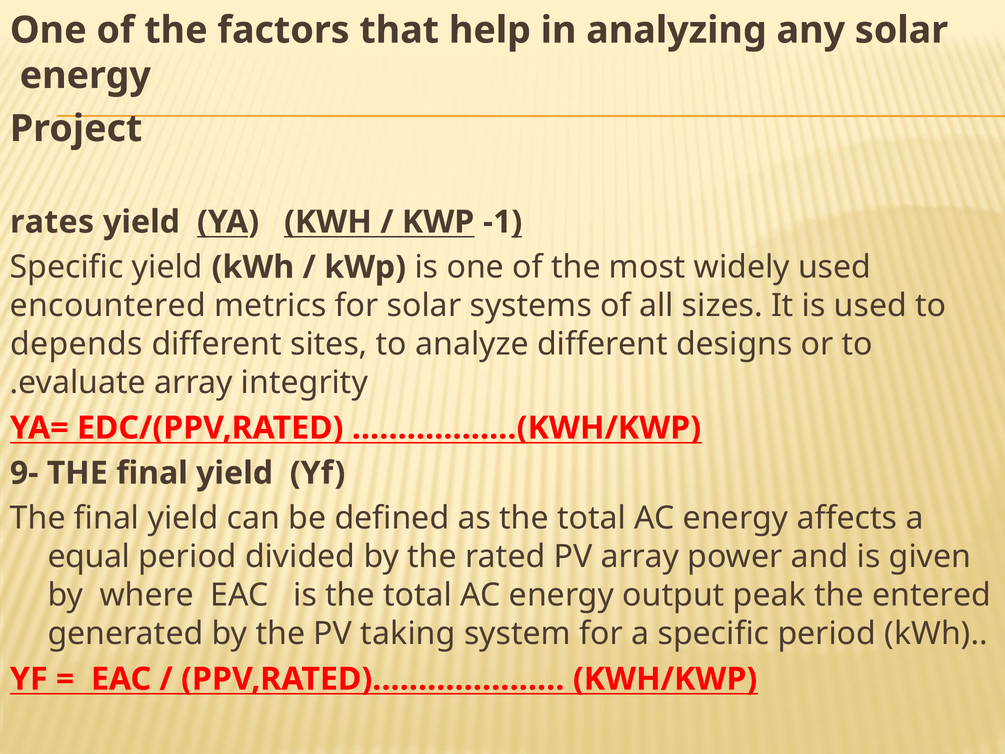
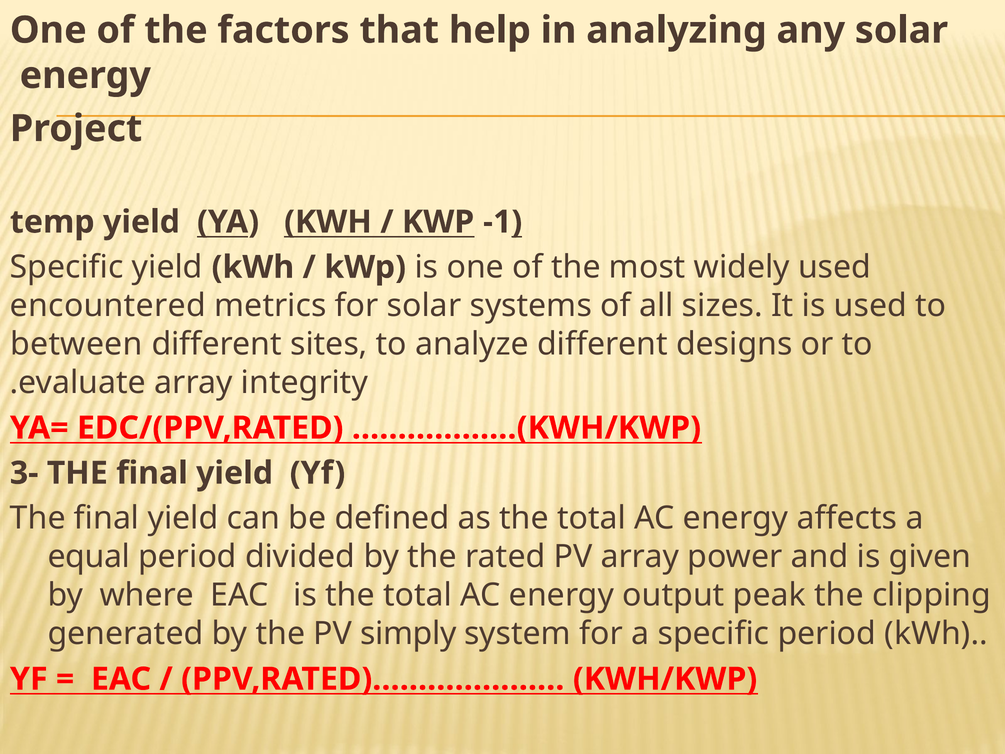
rates: rates -> temp
depends: depends -> between
9-: 9- -> 3-
entered: entered -> clipping
taking: taking -> simply
